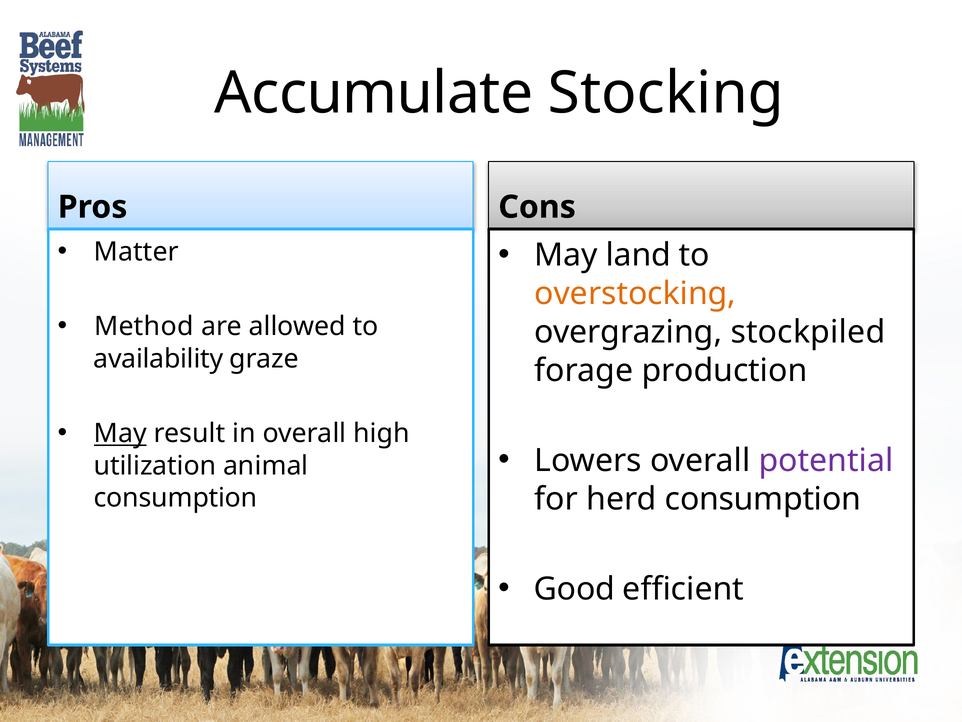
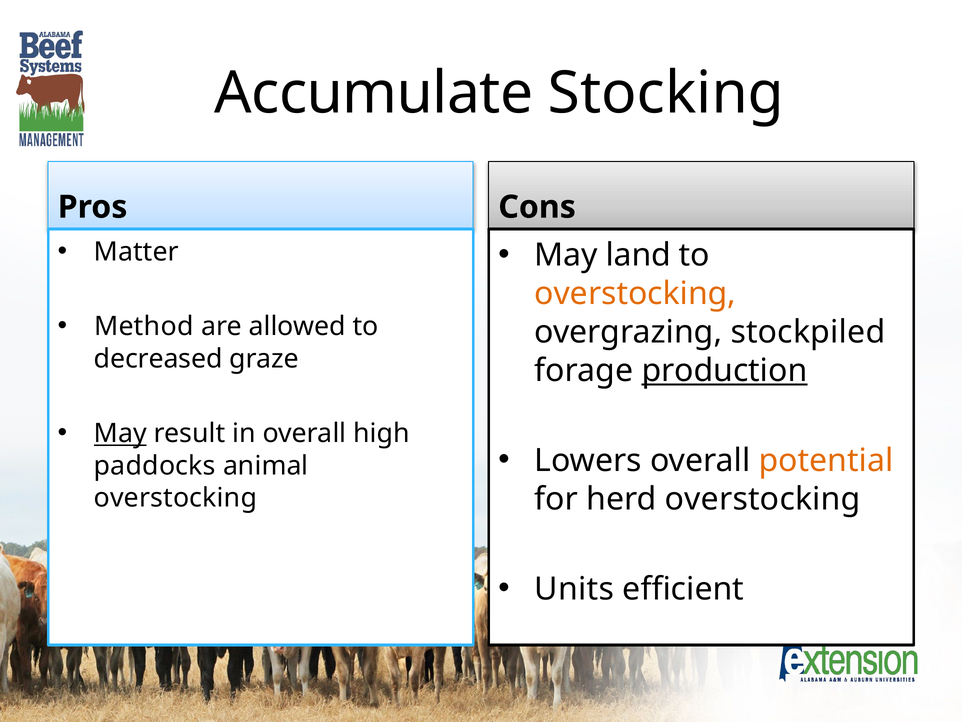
availability: availability -> decreased
production underline: none -> present
potential colour: purple -> orange
utilization: utilization -> paddocks
herd consumption: consumption -> overstocking
consumption at (176, 497): consumption -> overstocking
Good: Good -> Units
